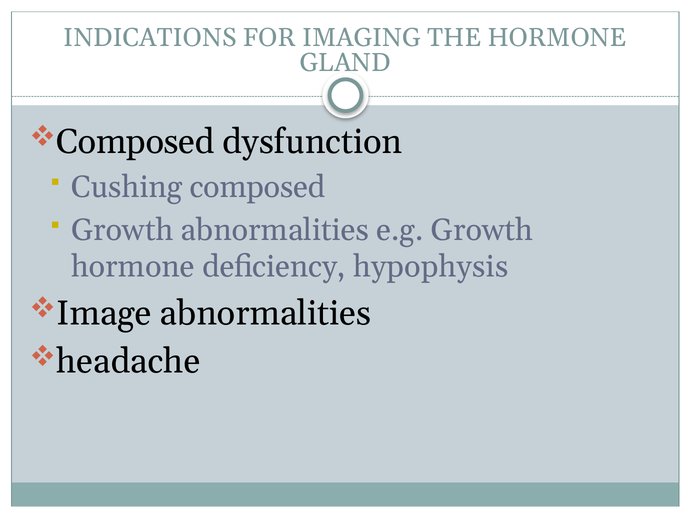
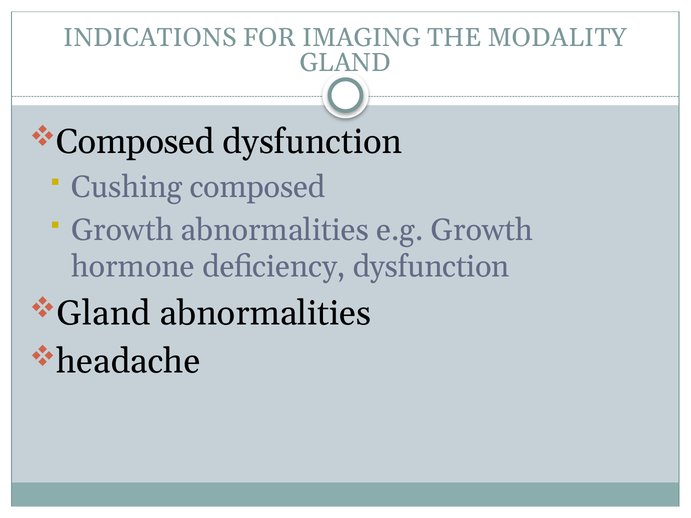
THE HORMONE: HORMONE -> MODALITY
deficiency hypophysis: hypophysis -> dysfunction
Image at (104, 313): Image -> Gland
